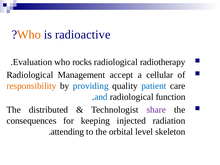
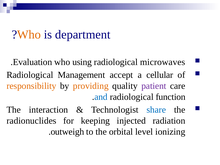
radioactive: radioactive -> department
rocks: rocks -> using
radiotherapy: radiotherapy -> microwaves
providing colour: blue -> orange
patient colour: blue -> purple
distributed: distributed -> interaction
share colour: purple -> blue
consequences: consequences -> radionuclides
attending: attending -> outweigh
skeleton: skeleton -> ionizing
